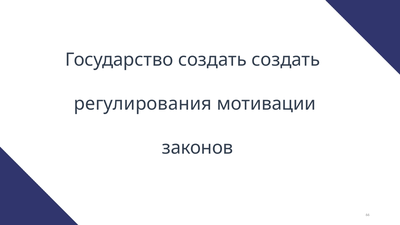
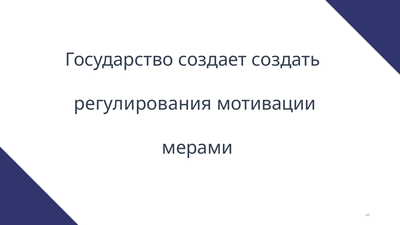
Государство создать: создать -> создает
законов: законов -> мерами
